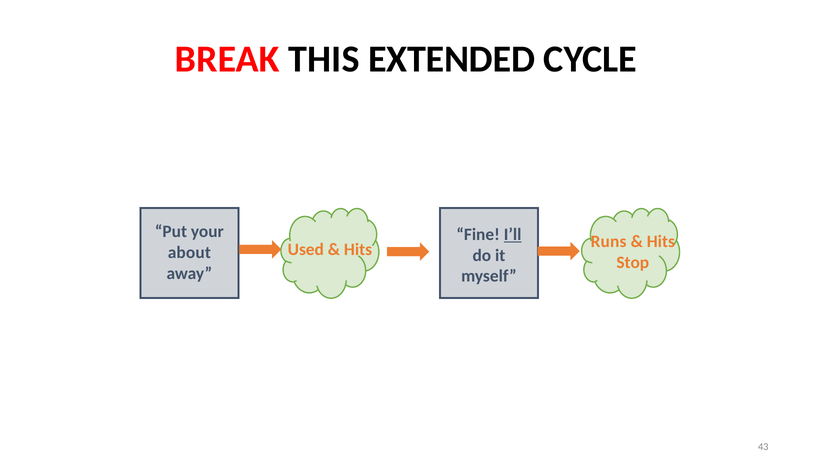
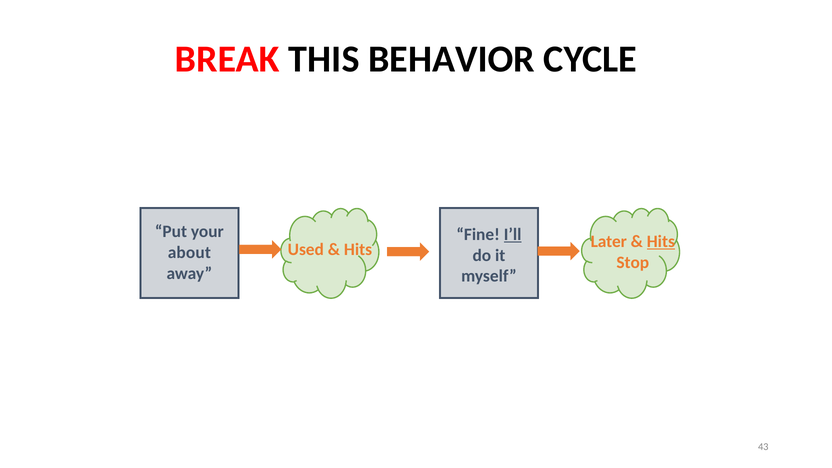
EXTENDED: EXTENDED -> BEHAVIOR
Runs: Runs -> Later
Hits at (661, 242) underline: none -> present
